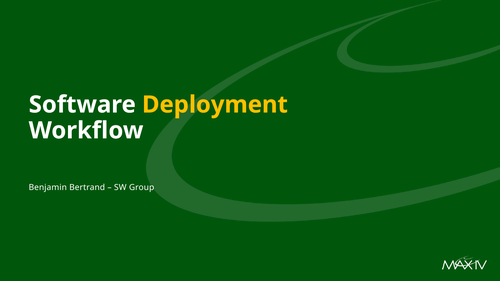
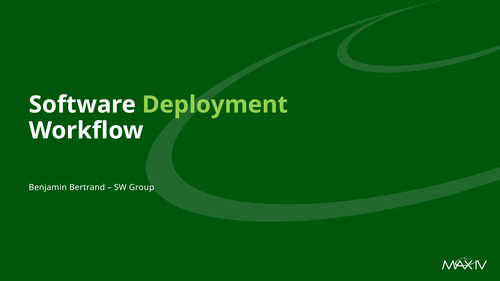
Deployment colour: yellow -> light green
